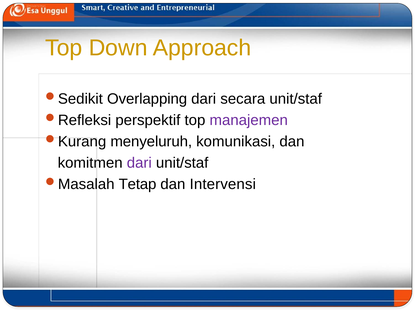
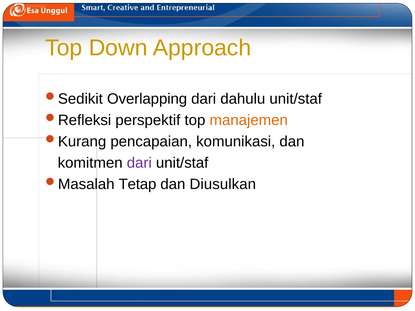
secara: secara -> dahulu
manajemen colour: purple -> orange
menyeluruh: menyeluruh -> pencapaian
Intervensi: Intervensi -> Diusulkan
